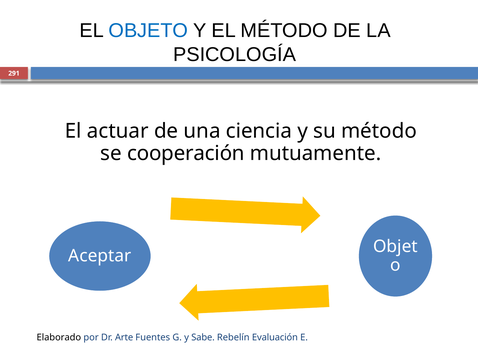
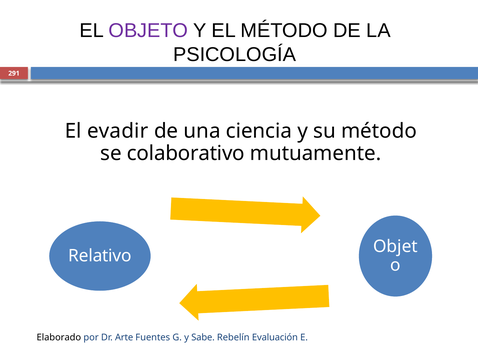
OBJETO colour: blue -> purple
actuar: actuar -> evadir
cooperación: cooperación -> colaborativo
Aceptar: Aceptar -> Relativo
